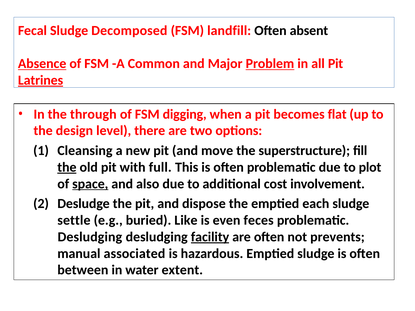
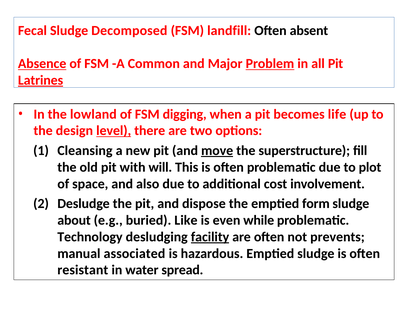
through: through -> lowland
flat: flat -> life
level underline: none -> present
move underline: none -> present
the at (67, 167) underline: present -> none
full: full -> will
space underline: present -> none
each: each -> form
settle: settle -> about
feces: feces -> while
Desludging at (90, 237): Desludging -> Technology
between: between -> resistant
extent: extent -> spread
